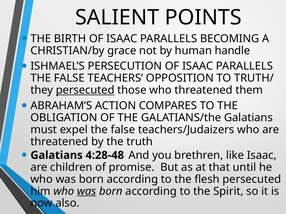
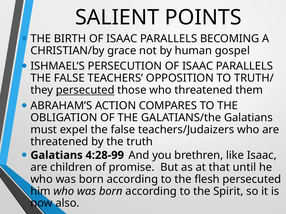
handle: handle -> gospel
4:28-48: 4:28-48 -> 4:28-99
was at (87, 192) underline: present -> none
